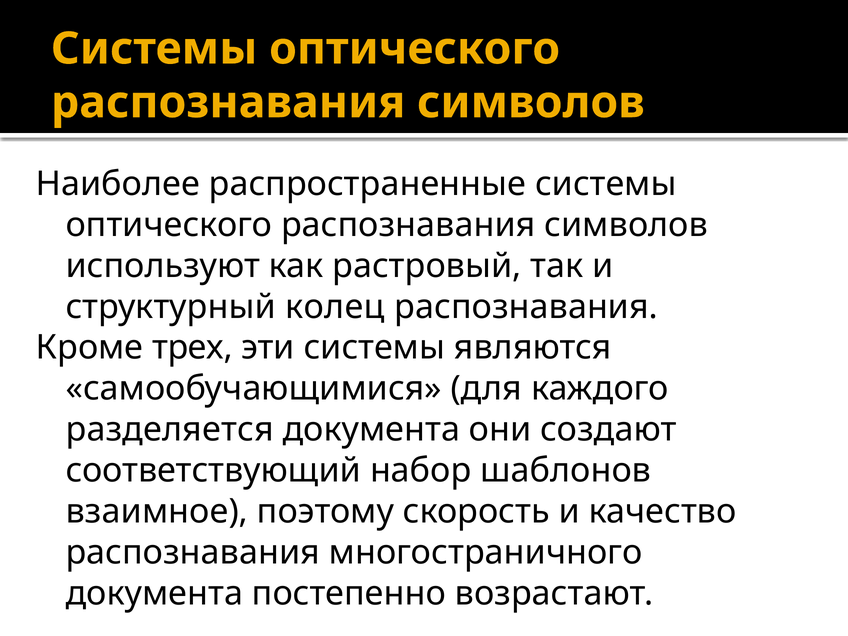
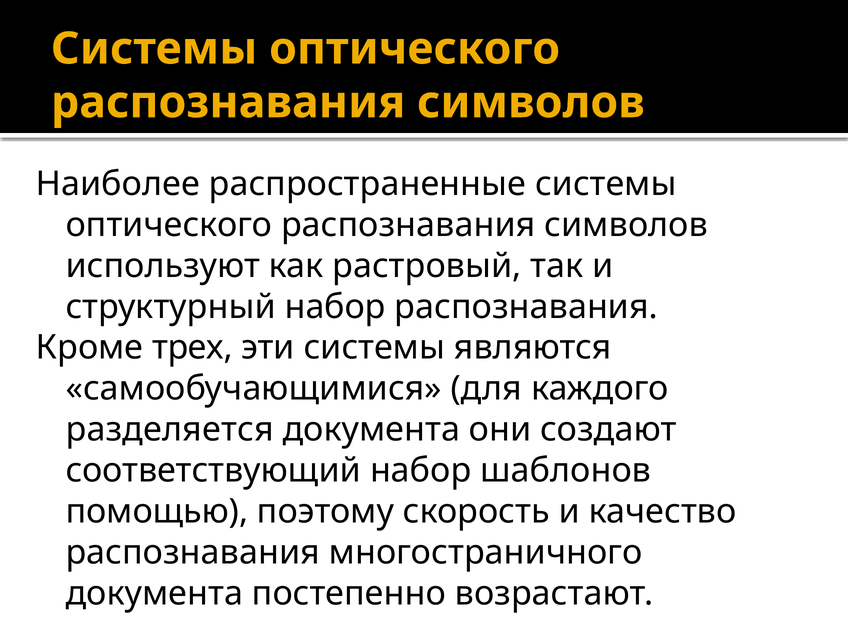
структурный колец: колец -> набор
взаимное: взаимное -> помощью
